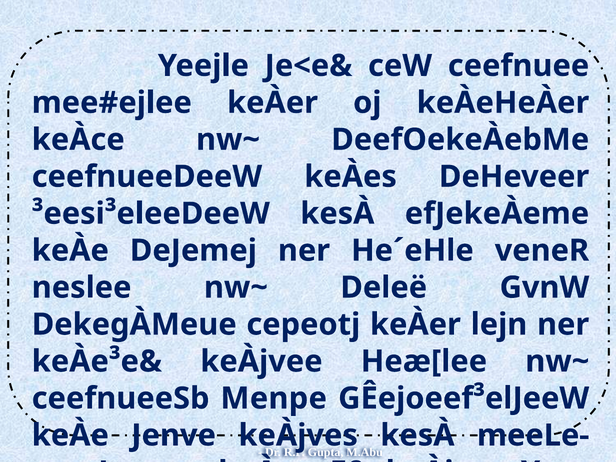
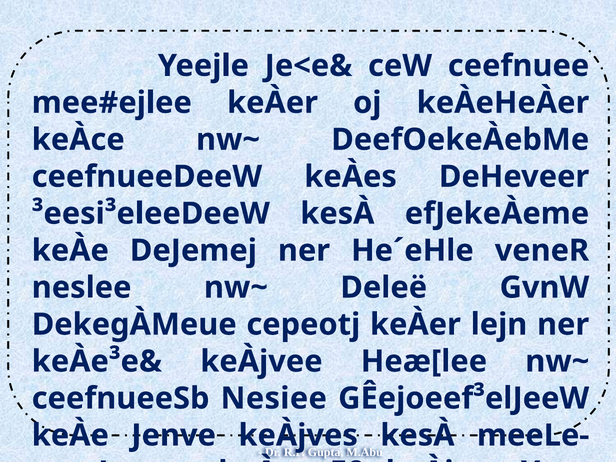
Menpe: Menpe -> Nesiee
